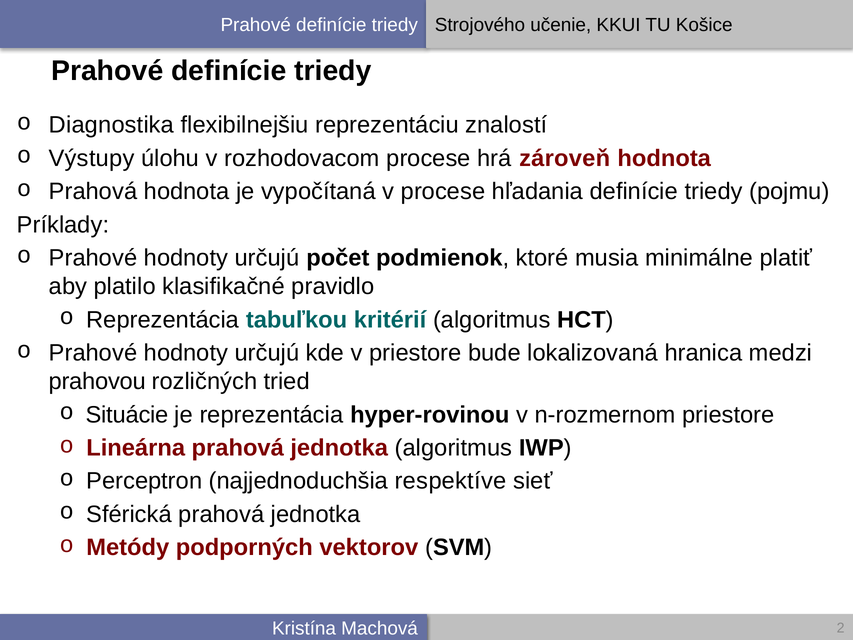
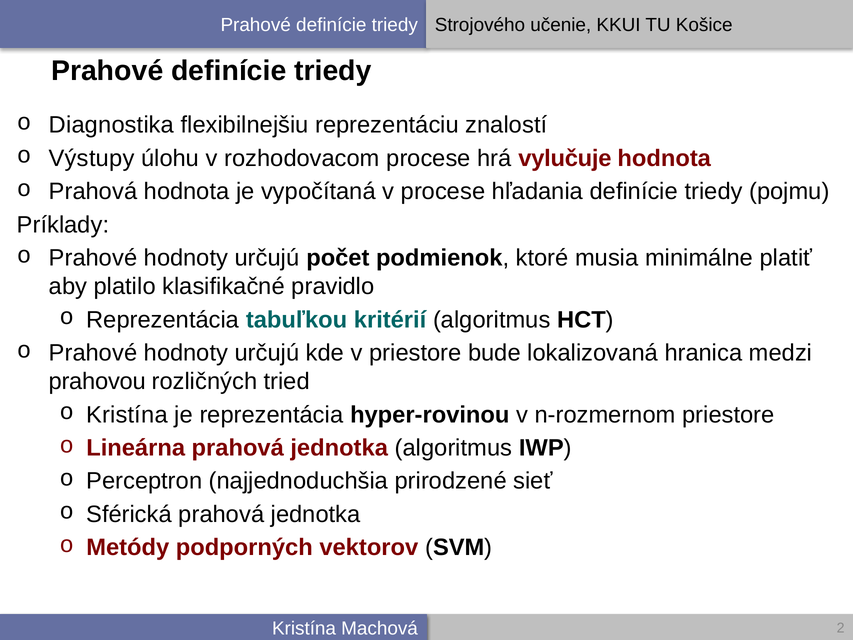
zároveň: zároveň -> vylučuje
Situácie at (127, 415): Situácie -> Kristína
respektíve: respektíve -> prirodzené
